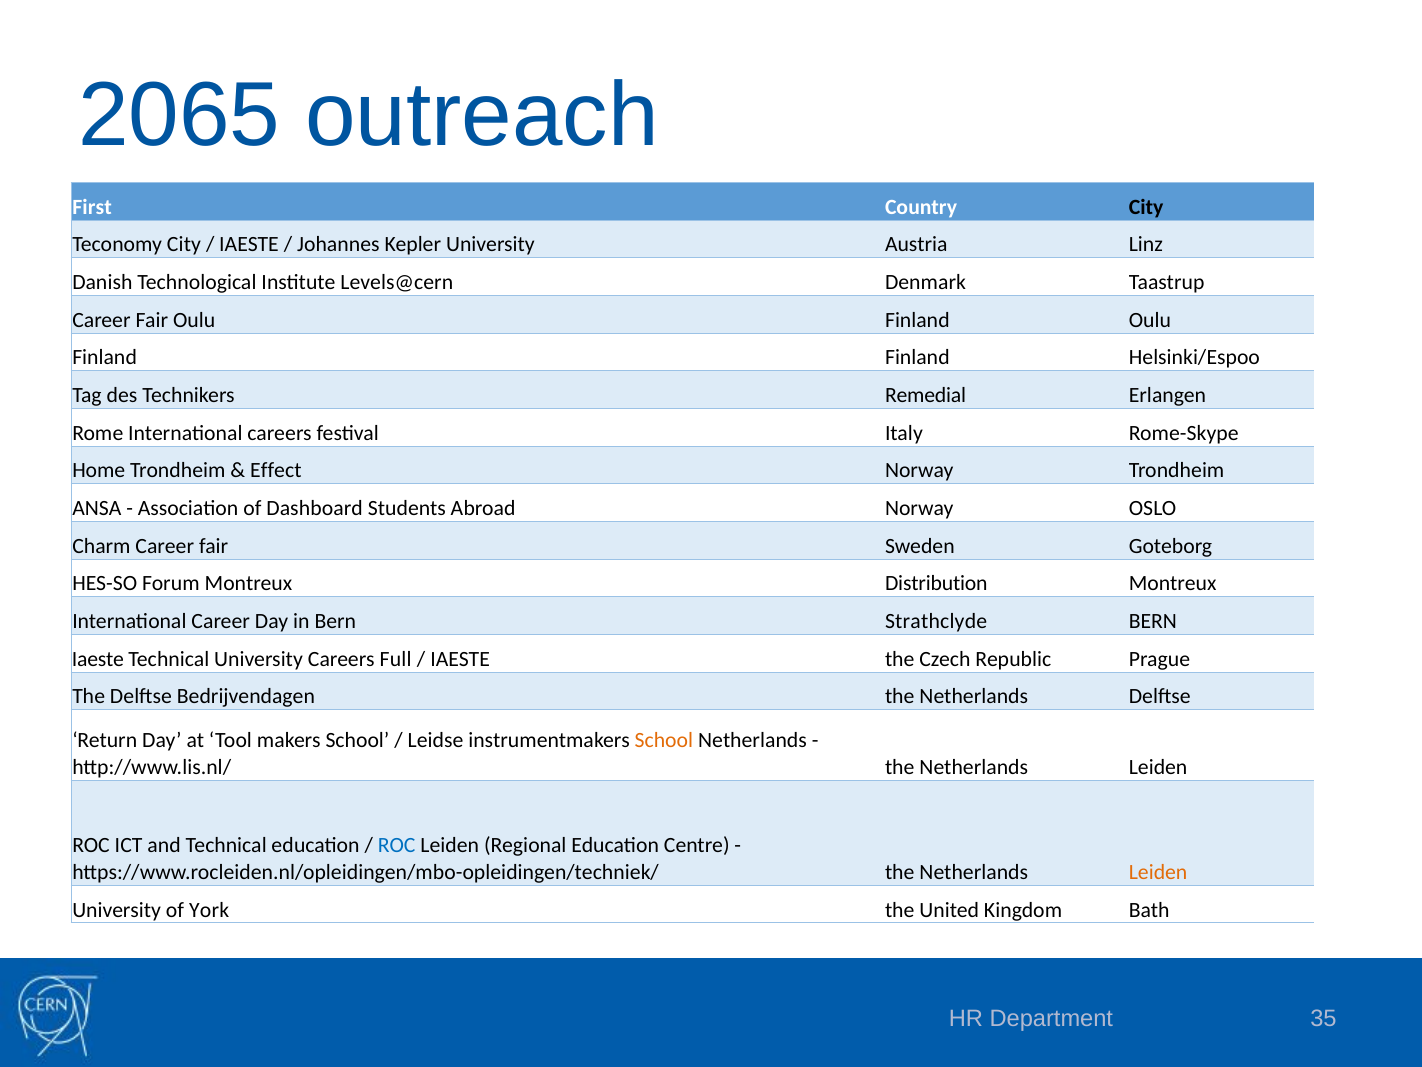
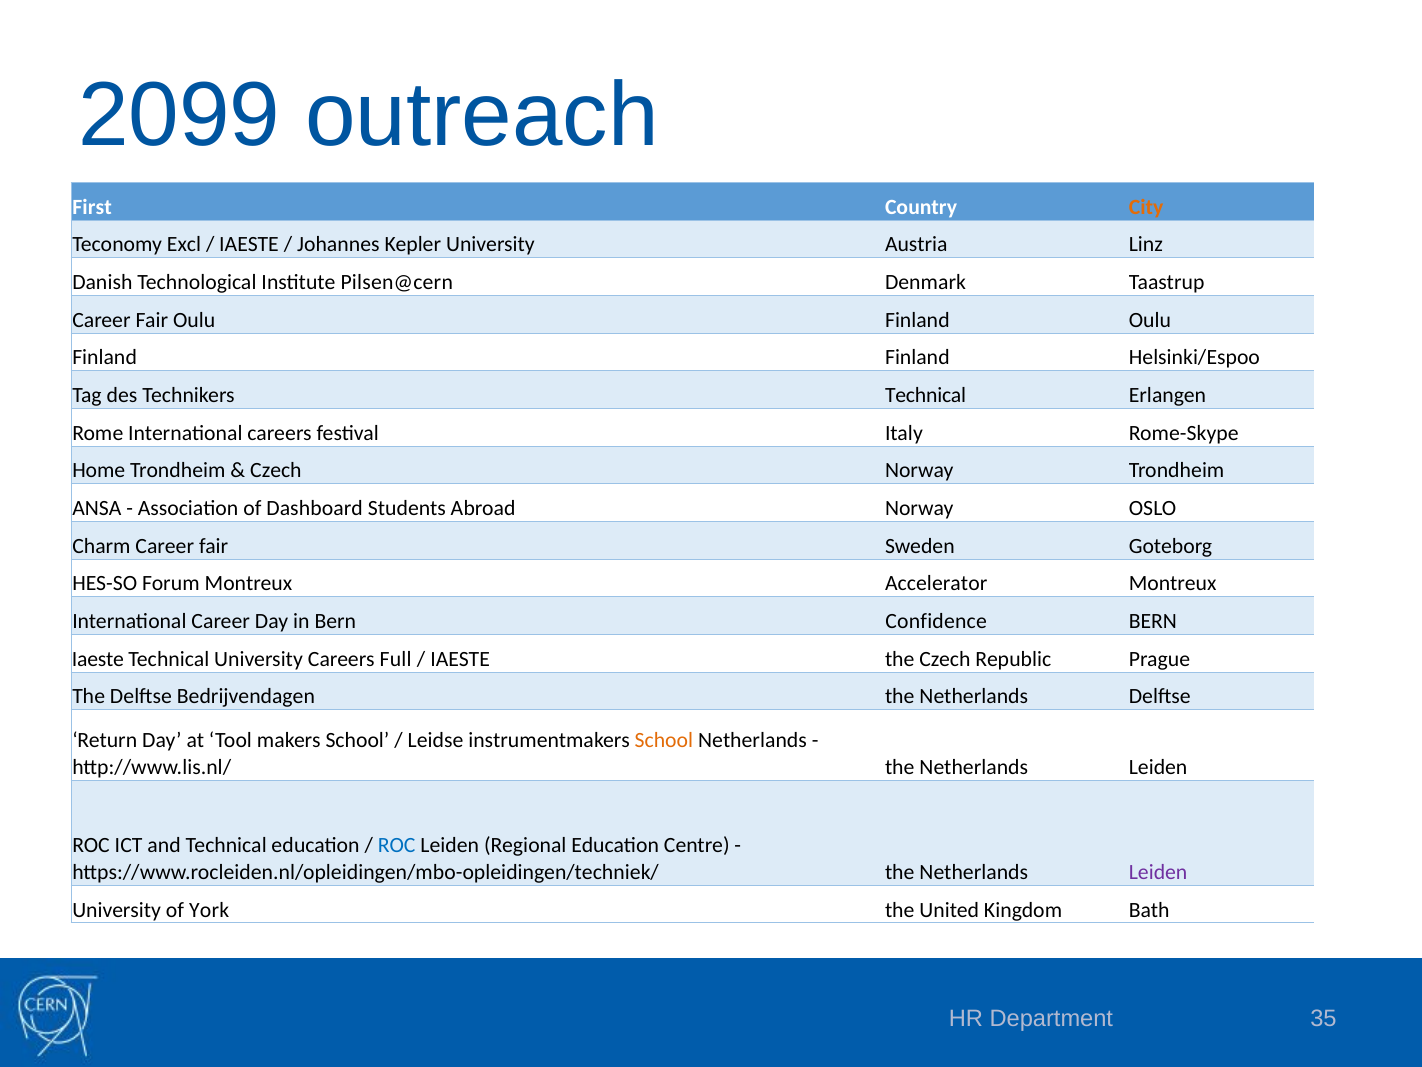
2065: 2065 -> 2099
City at (1146, 207) colour: black -> orange
Teconomy City: City -> Excl
Levels@cern: Levels@cern -> Pilsen@cern
Technikers Remedial: Remedial -> Technical
Effect at (276, 470): Effect -> Czech
Distribution: Distribution -> Accelerator
Strathclyde: Strathclyde -> Confidence
Leiden at (1158, 872) colour: orange -> purple
